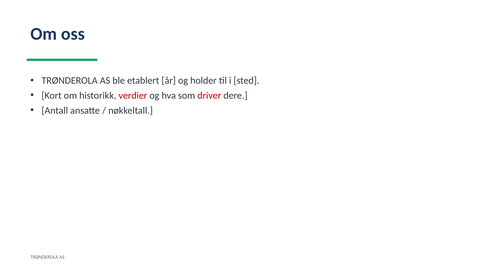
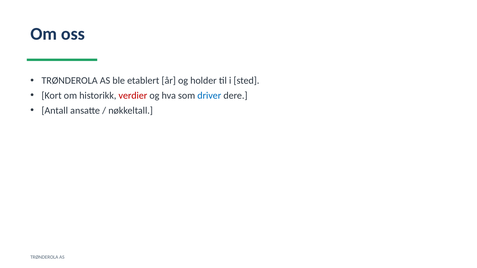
driver colour: red -> blue
